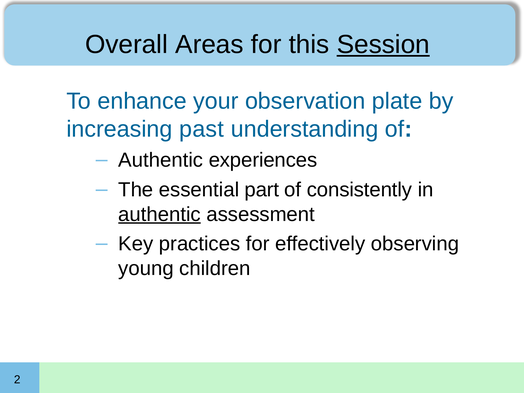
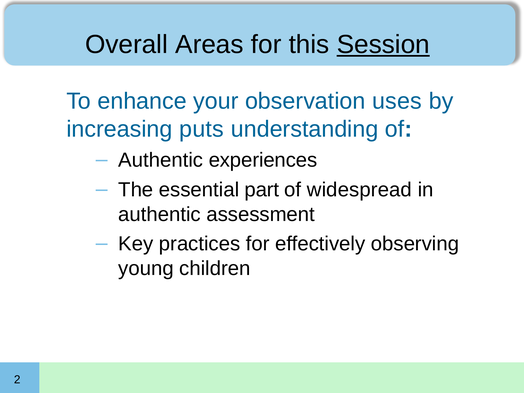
plate: plate -> uses
past: past -> puts
consistently: consistently -> widespread
authentic at (160, 214) underline: present -> none
